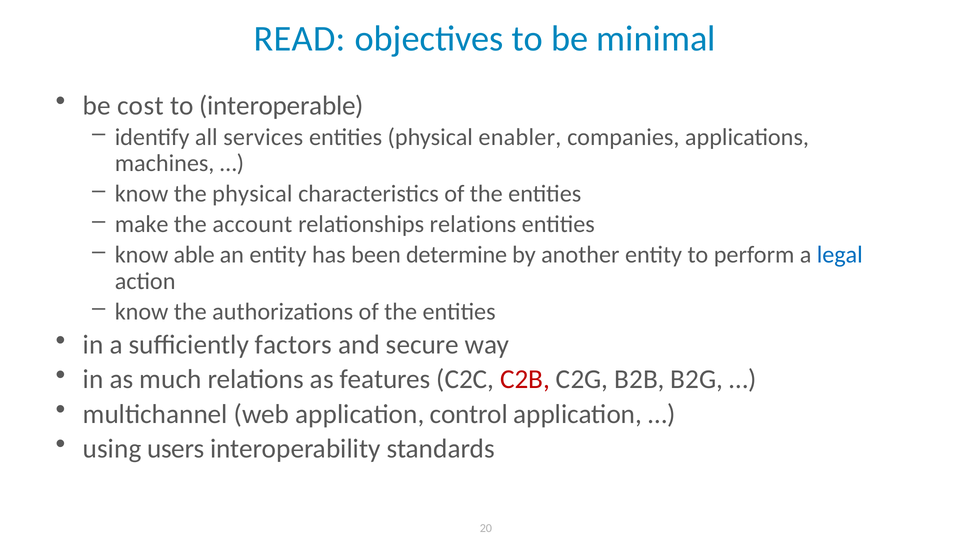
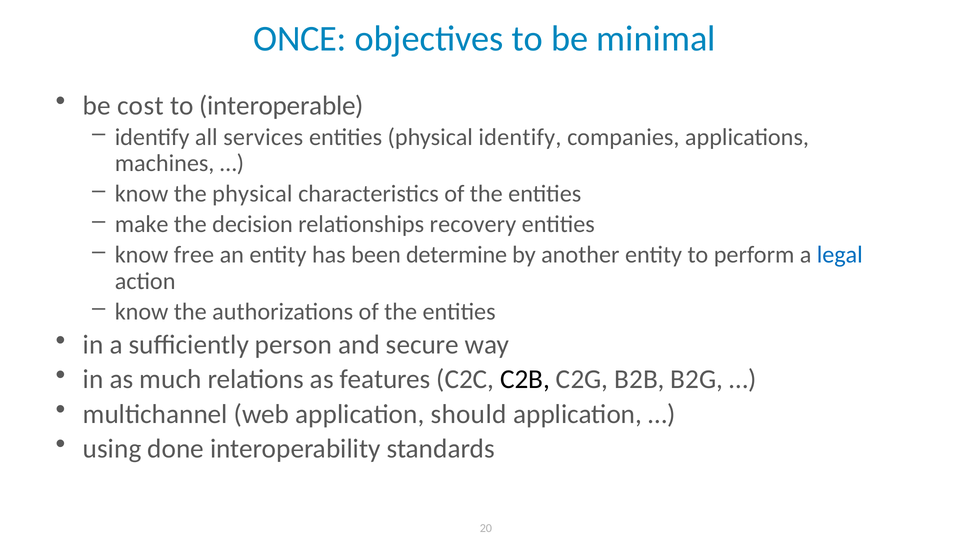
READ: READ -> ONCE
physical enabler: enabler -> identify
account: account -> decision
relationships relations: relations -> recovery
able: able -> free
factors: factors -> person
C2B colour: red -> black
control: control -> should
users: users -> done
